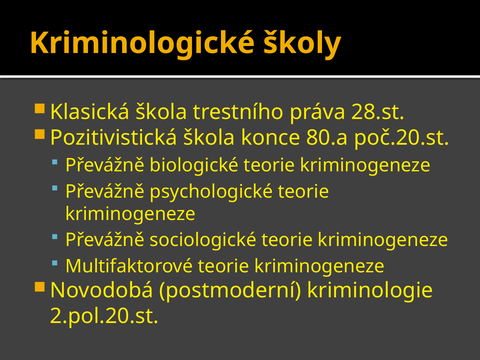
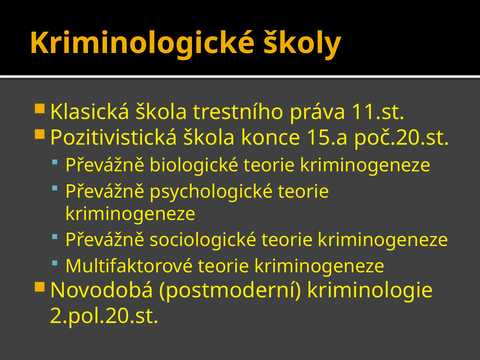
28.st: 28.st -> 11.st
80.a: 80.a -> 15.a
